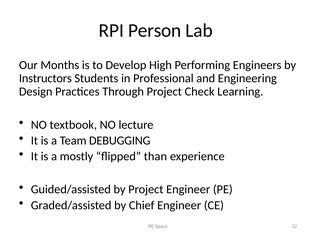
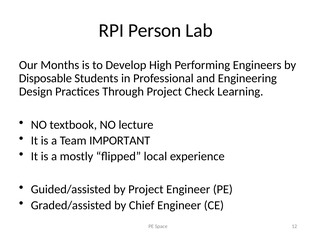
Instructors: Instructors -> Disposable
DEBUGGING: DEBUGGING -> IMPORTANT
than: than -> local
